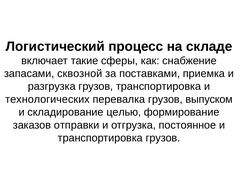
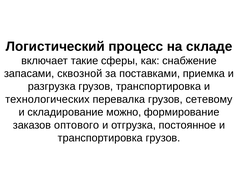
выпуском: выпуском -> сетевому
целью: целью -> можно
отправки: отправки -> оптового
